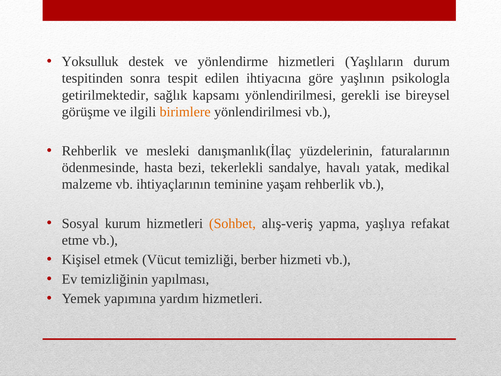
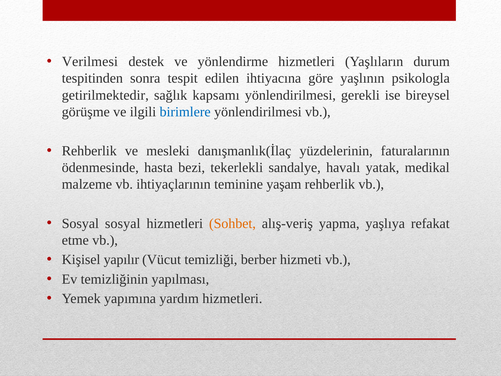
Yoksulluk: Yoksulluk -> Verilmesi
birimlere colour: orange -> blue
Sosyal kurum: kurum -> sosyal
etmek: etmek -> yapılır
